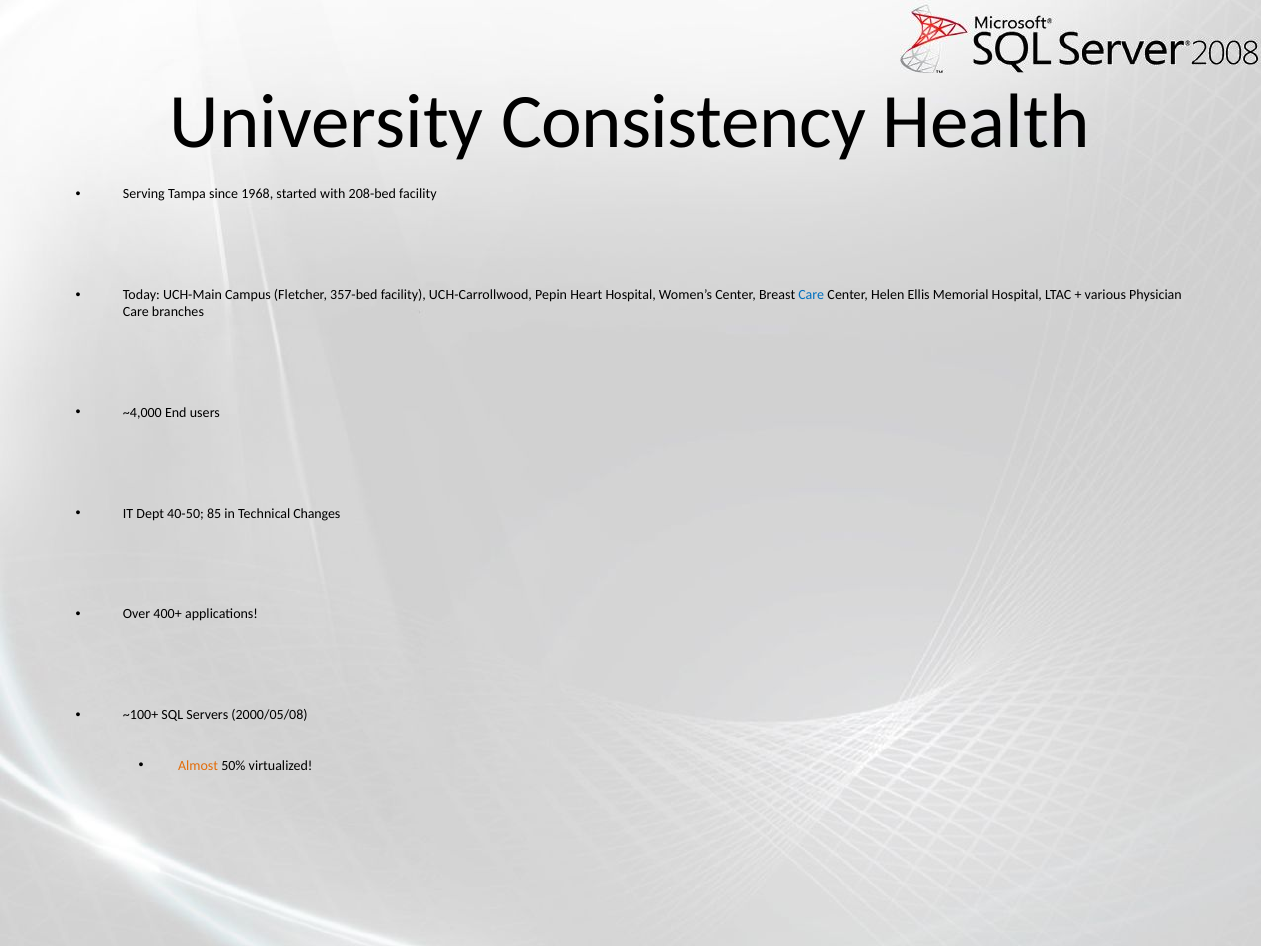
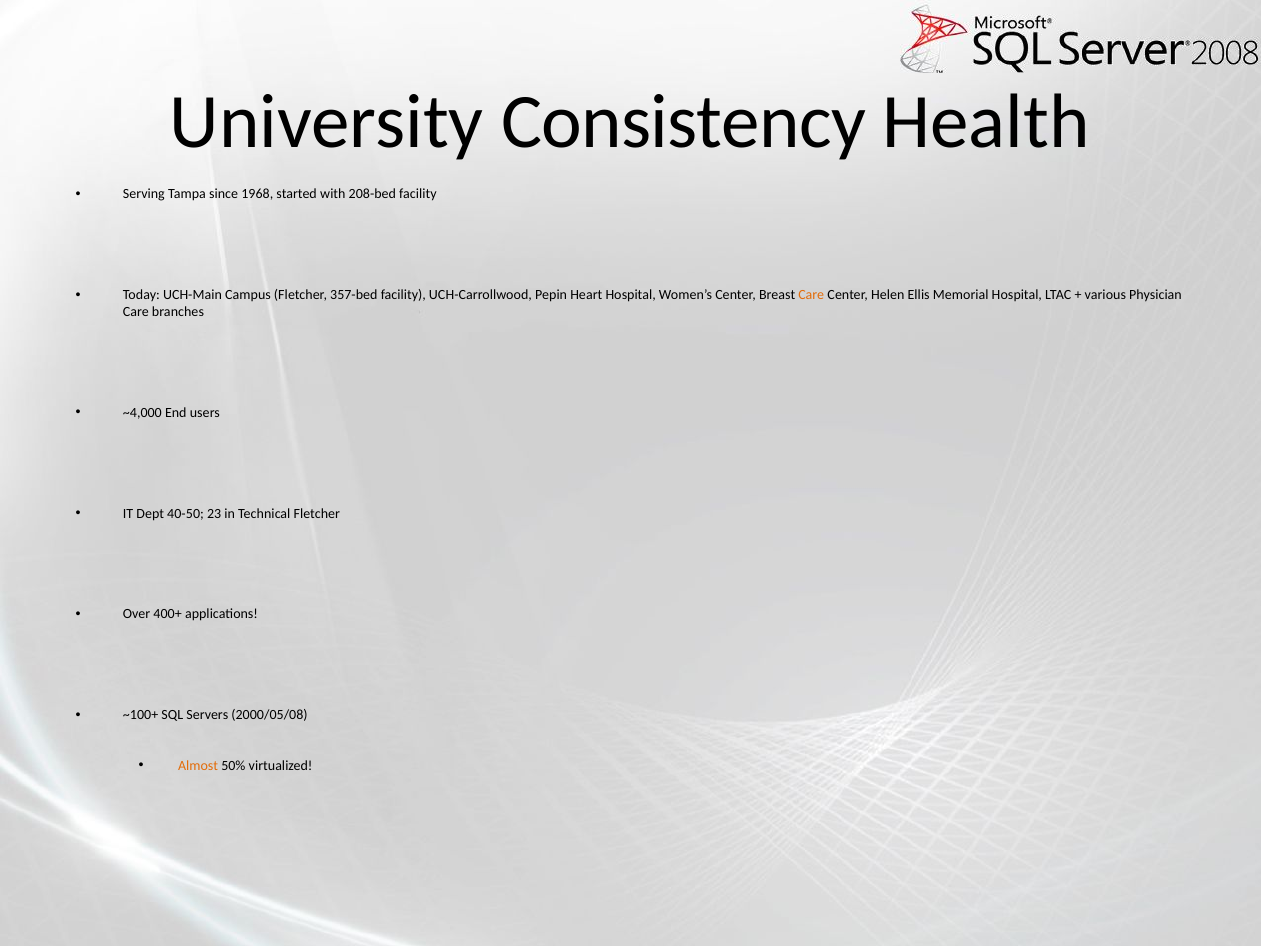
Care at (811, 295) colour: blue -> orange
85: 85 -> 23
Technical Changes: Changes -> Fletcher
